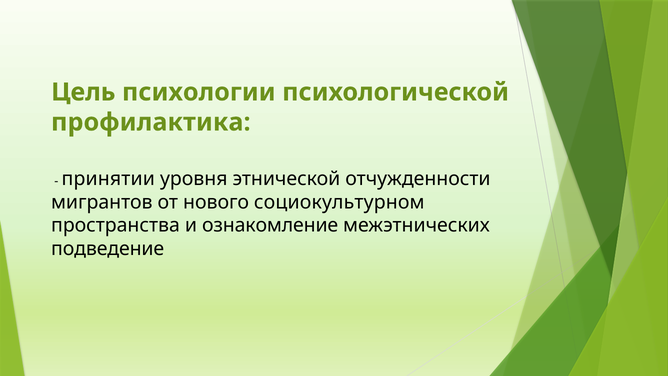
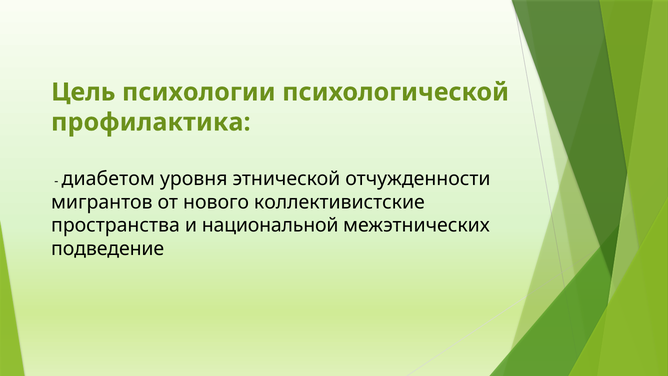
принятии: принятии -> диабетом
социокультурном: социокультурном -> коллективистские
ознакомление: ознакомление -> национальной
